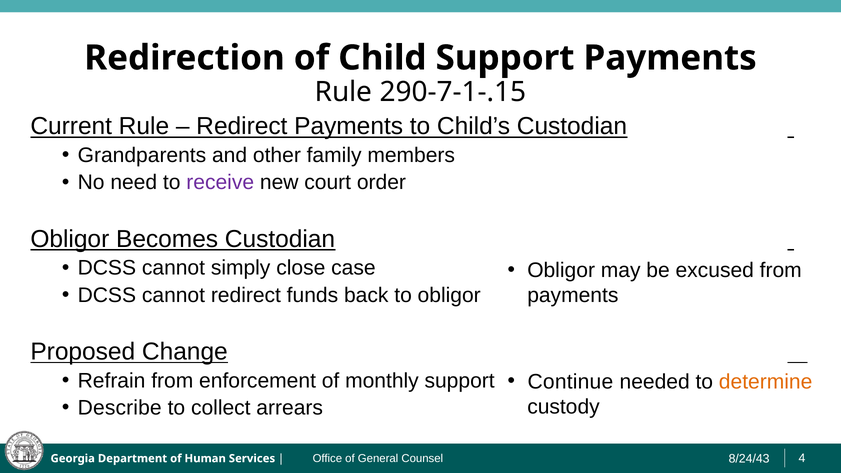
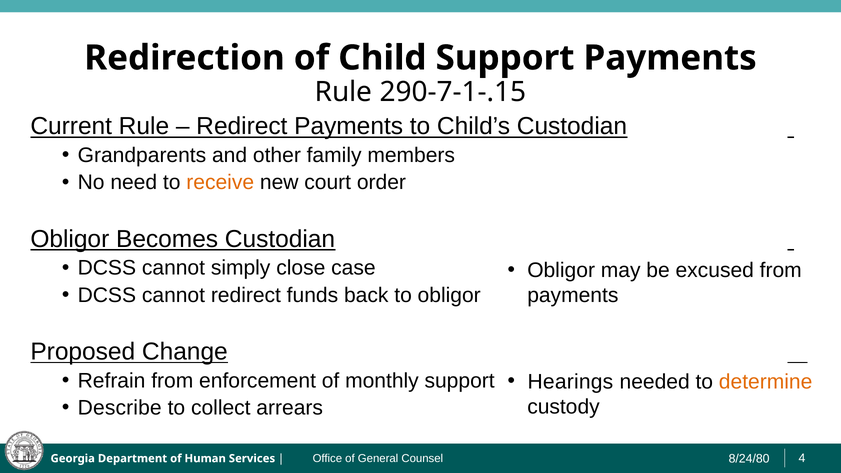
receive colour: purple -> orange
Continue: Continue -> Hearings
8/24/43: 8/24/43 -> 8/24/80
